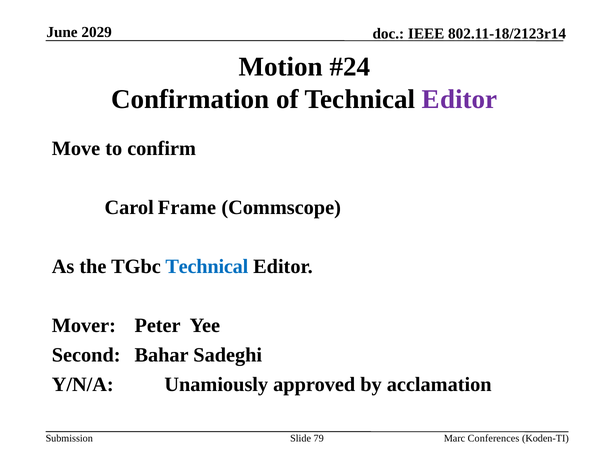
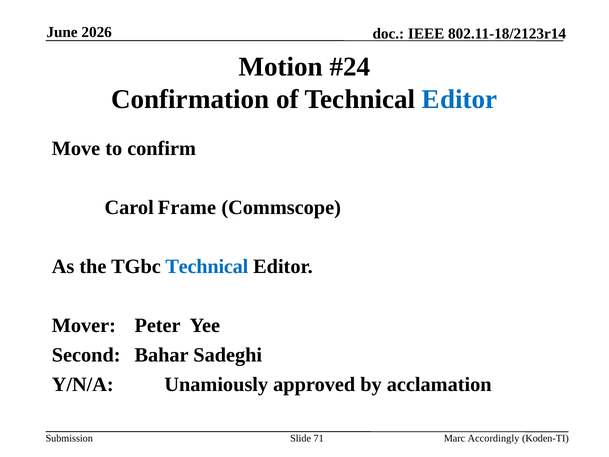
2029: 2029 -> 2026
Editor at (460, 99) colour: purple -> blue
79: 79 -> 71
Conferences: Conferences -> Accordingly
